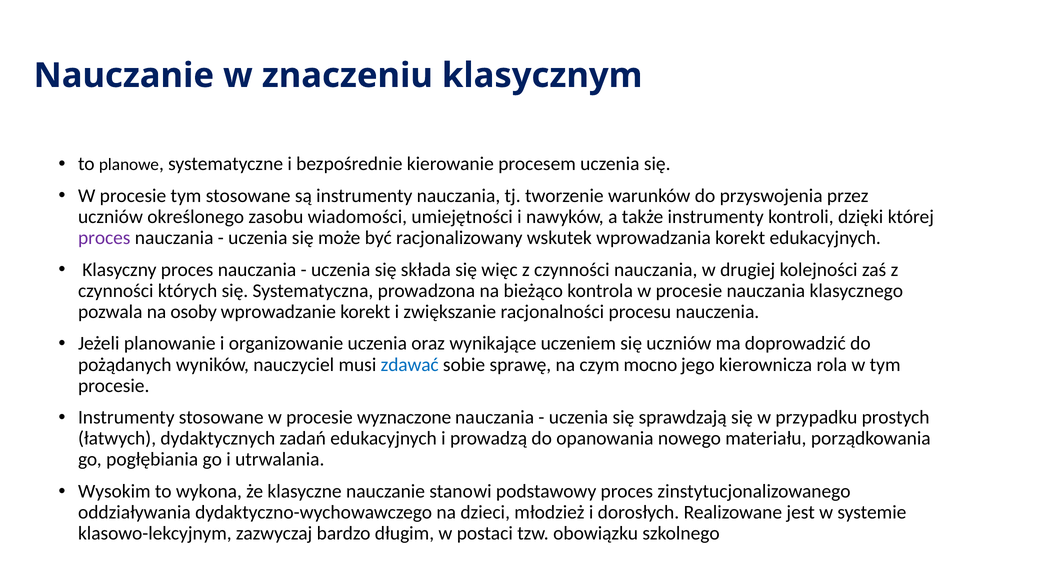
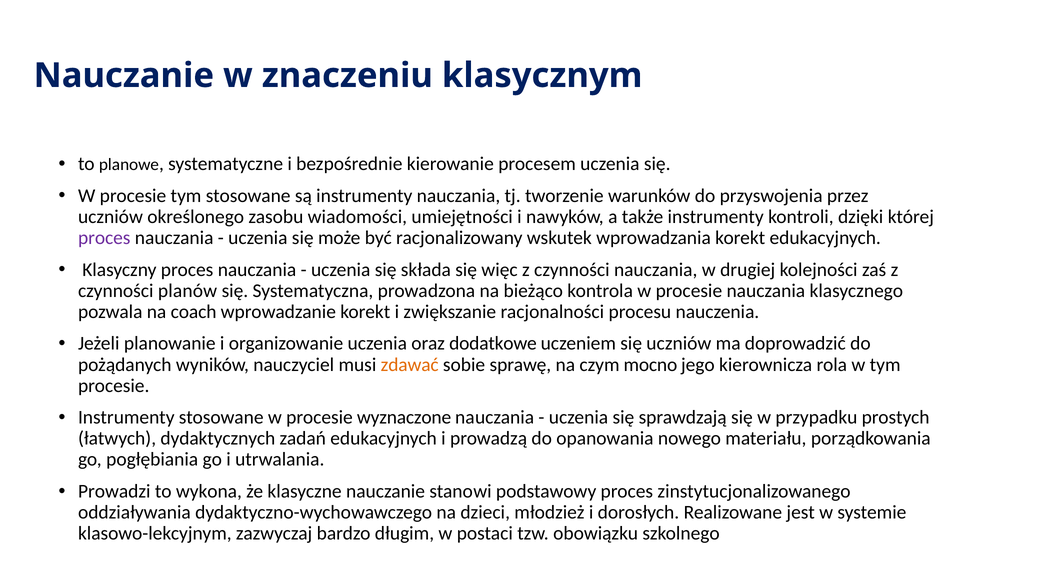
których: których -> planów
osoby: osoby -> coach
wynikające: wynikające -> dodatkowe
zdawać colour: blue -> orange
Wysokim: Wysokim -> Prowadzi
